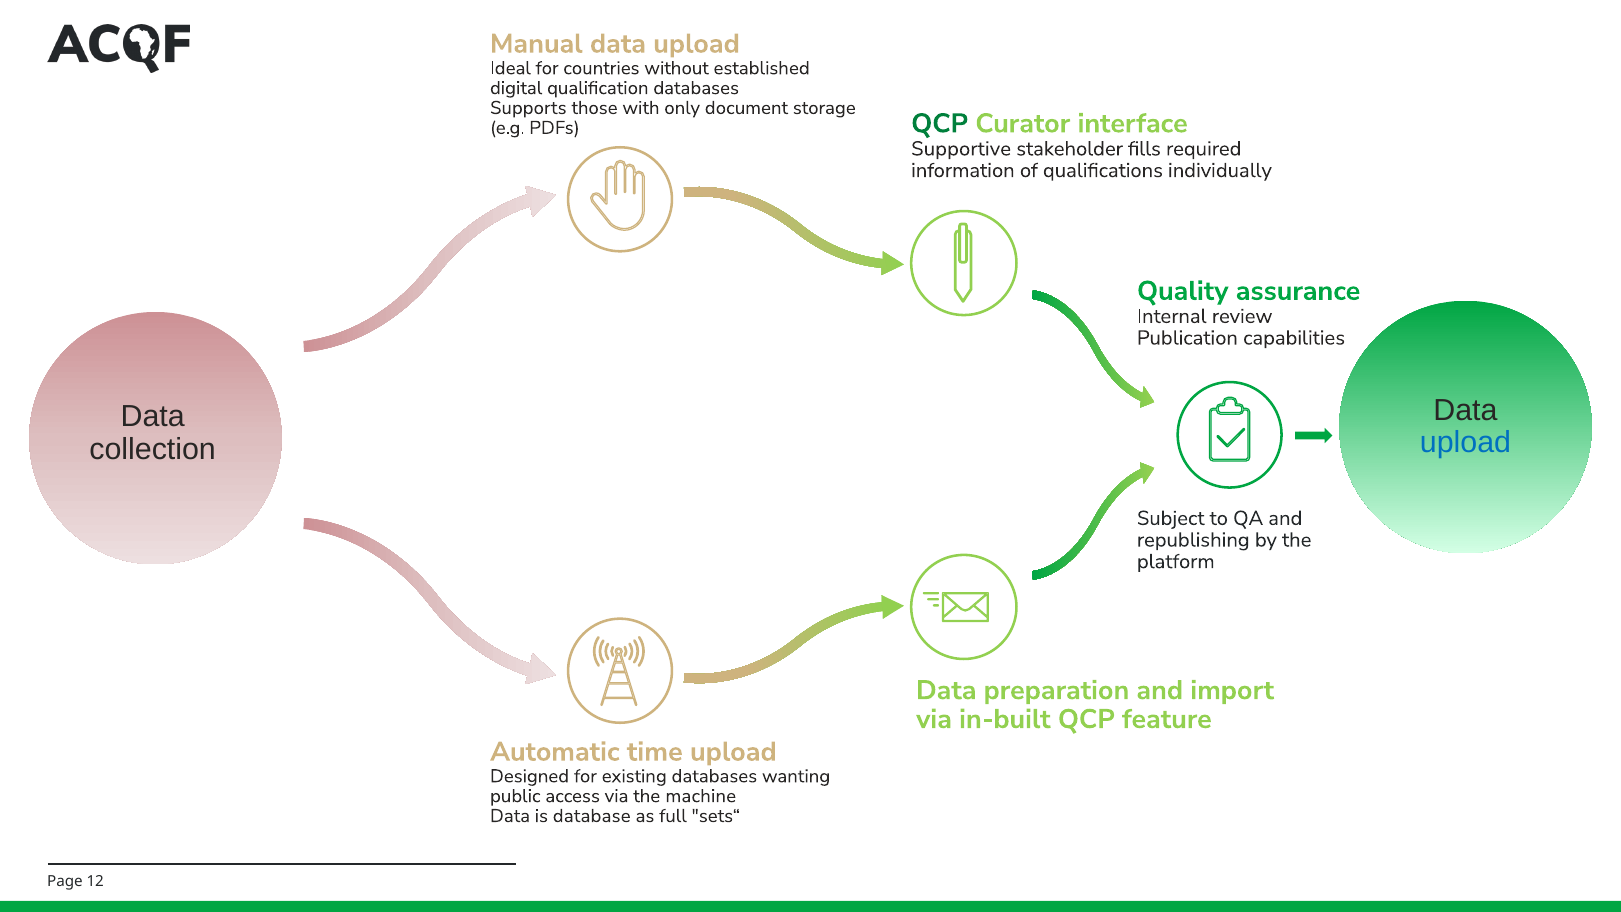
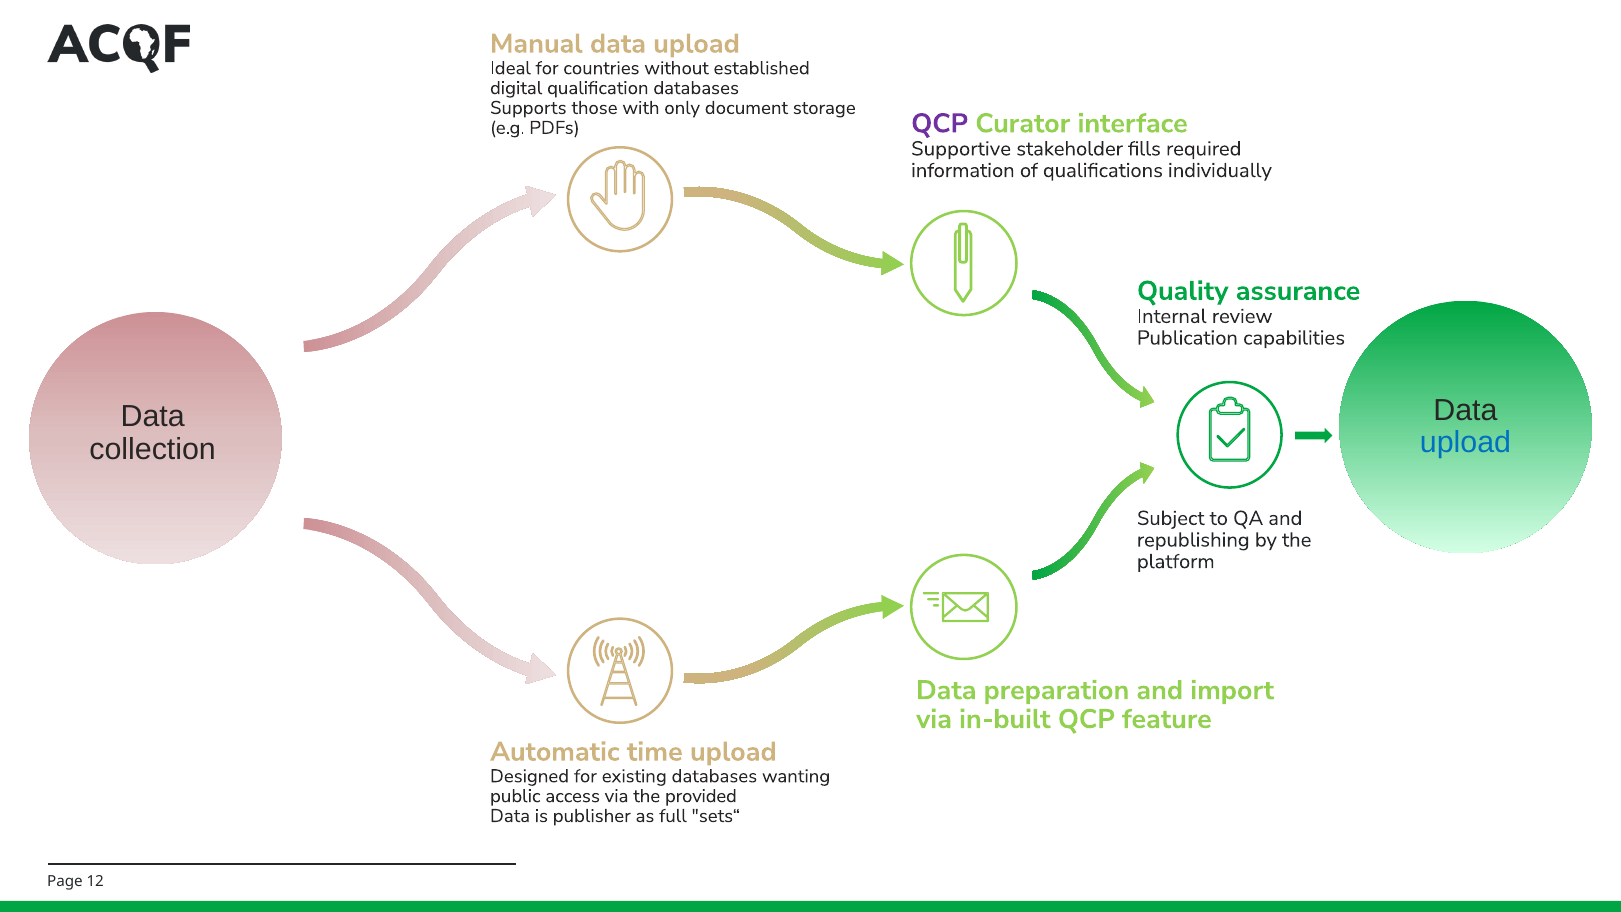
QCP at (940, 123) colour: green -> purple
machine: machine -> provided
database: database -> publisher
